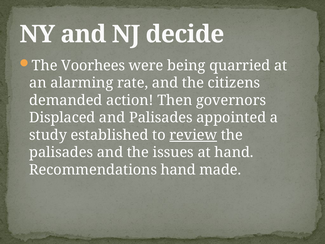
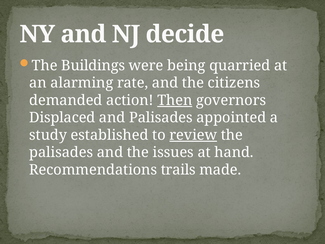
Voorhees: Voorhees -> Buildings
Then underline: none -> present
Recommendations hand: hand -> trails
